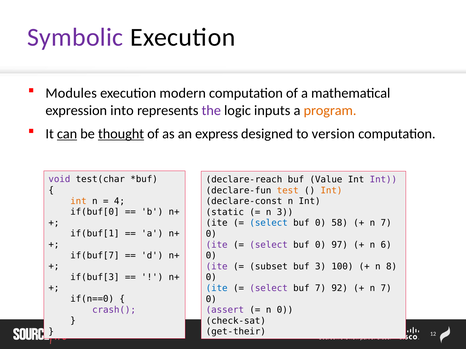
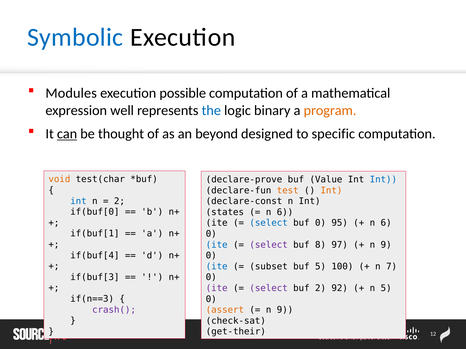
Symbolic colour: purple -> blue
modern: modern -> possible
into: into -> well
the colour: purple -> blue
inputs: inputs -> binary
thought underline: present -> none
express: express -> beyond
version: version -> specific
void colour: purple -> orange
declare-reach: declare-reach -> declare-prove
Int at (383, 180) colour: purple -> blue
int at (78, 201) colour: orange -> blue
4 at (119, 201): 4 -> 2
static: static -> states
3 at (285, 212): 3 -> 6
58: 58 -> 95
7 at (386, 223): 7 -> 6
ite at (217, 245) colour: purple -> blue
0 at (321, 245): 0 -> 8
6 at (386, 245): 6 -> 9
if(buf[7: if(buf[7 -> if(buf[4
ite at (217, 267) colour: purple -> blue
buf 3: 3 -> 5
8: 8 -> 7
ite at (217, 289) colour: blue -> purple
buf 7: 7 -> 2
7 at (386, 289): 7 -> 5
if(n==0: if(n==0 -> if(n==3
assert colour: purple -> orange
0 at (285, 310): 0 -> 9
